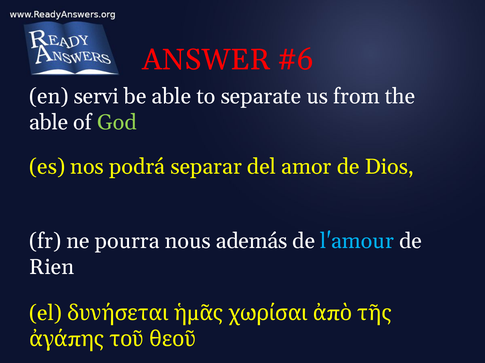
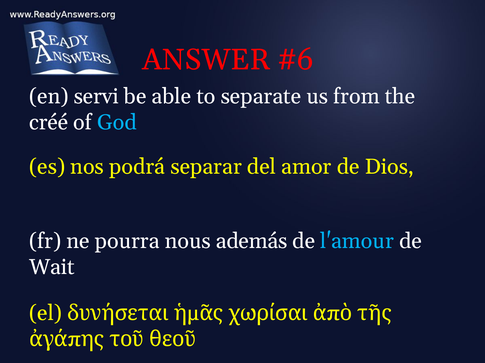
able at (49, 123): able -> créé
God colour: light green -> light blue
Rien: Rien -> Wait
